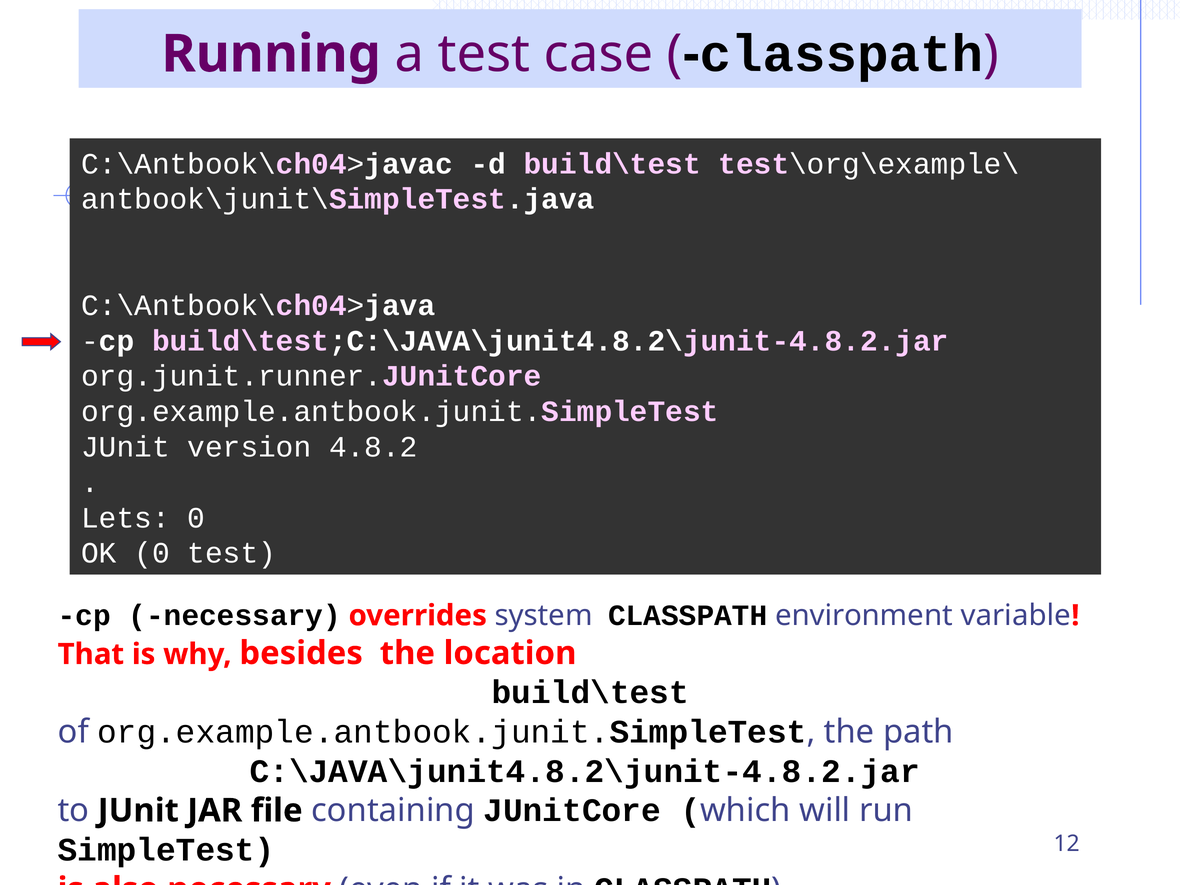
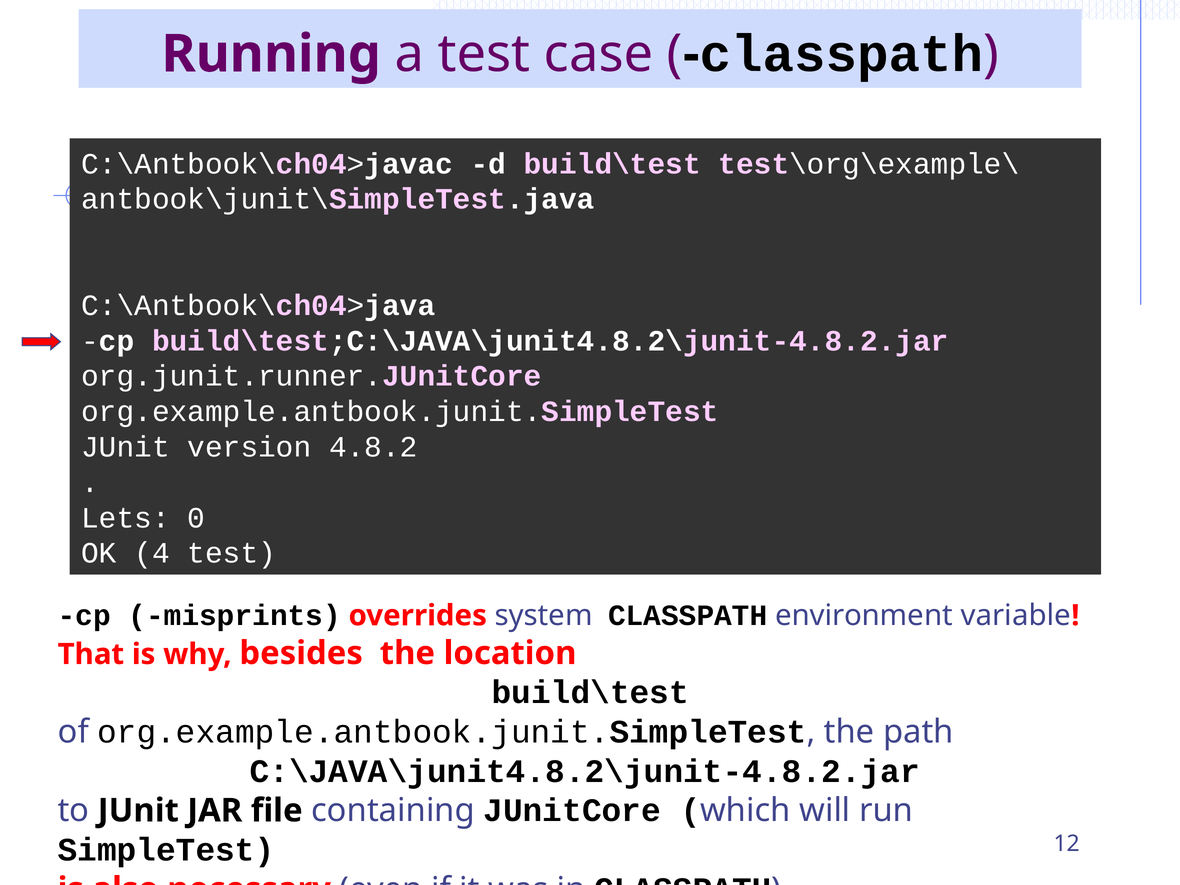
OK 0: 0 -> 4
cp necessary: necessary -> misprints
